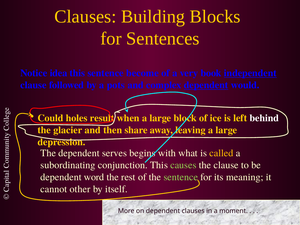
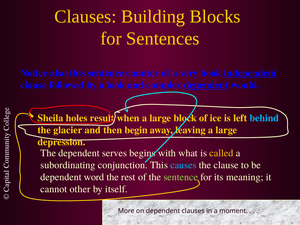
idea: idea -> also
become: become -> counter
pots: pots -> look
Could: Could -> Sheila
behind colour: white -> light blue
share: share -> begin
causes colour: light green -> light blue
